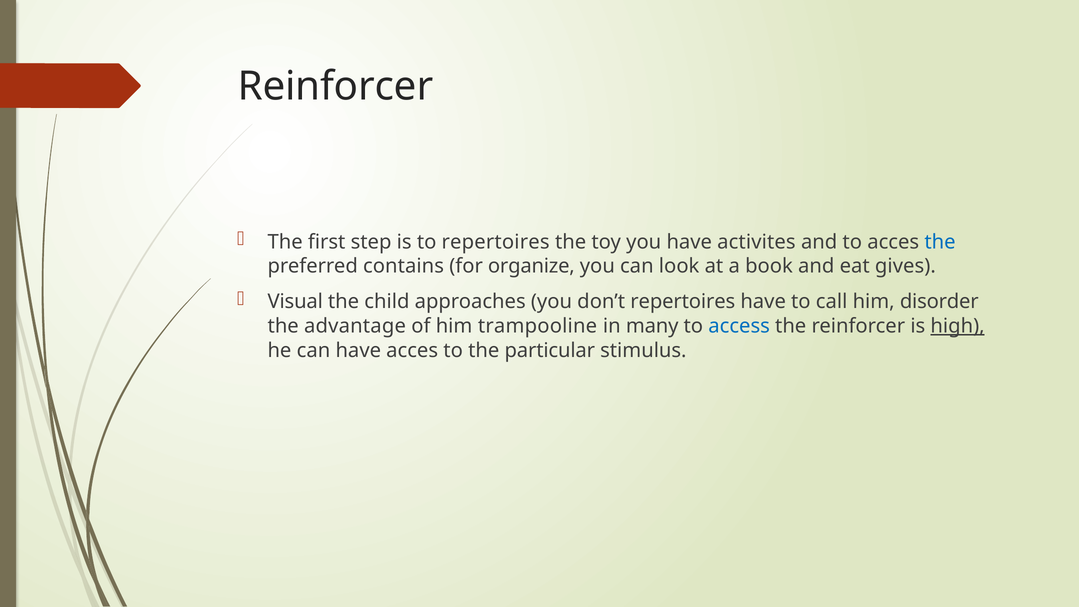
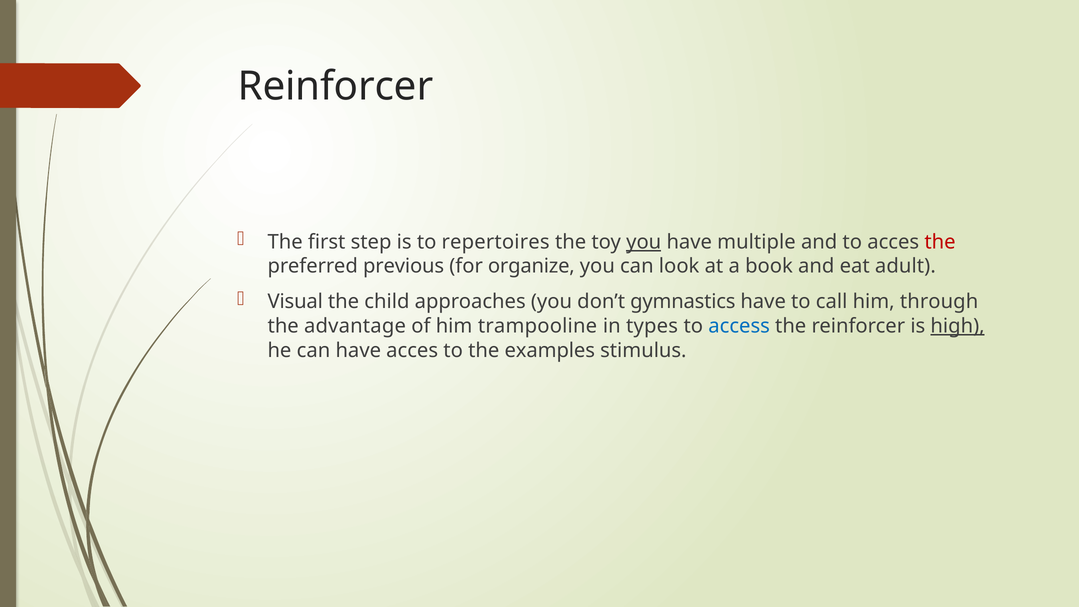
you at (644, 242) underline: none -> present
activites: activites -> multiple
the at (940, 242) colour: blue -> red
contains: contains -> previous
gives: gives -> adult
don’t repertoires: repertoires -> gymnastics
disorder: disorder -> through
many: many -> types
particular: particular -> examples
